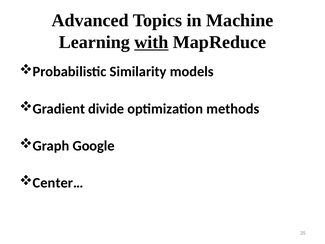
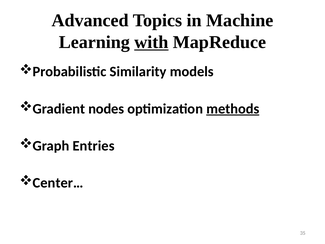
divide: divide -> nodes
methods underline: none -> present
Google: Google -> Entries
